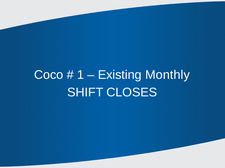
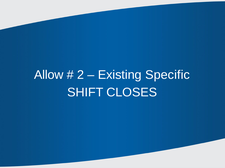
Coco: Coco -> Allow
1: 1 -> 2
Monthly: Monthly -> Specific
